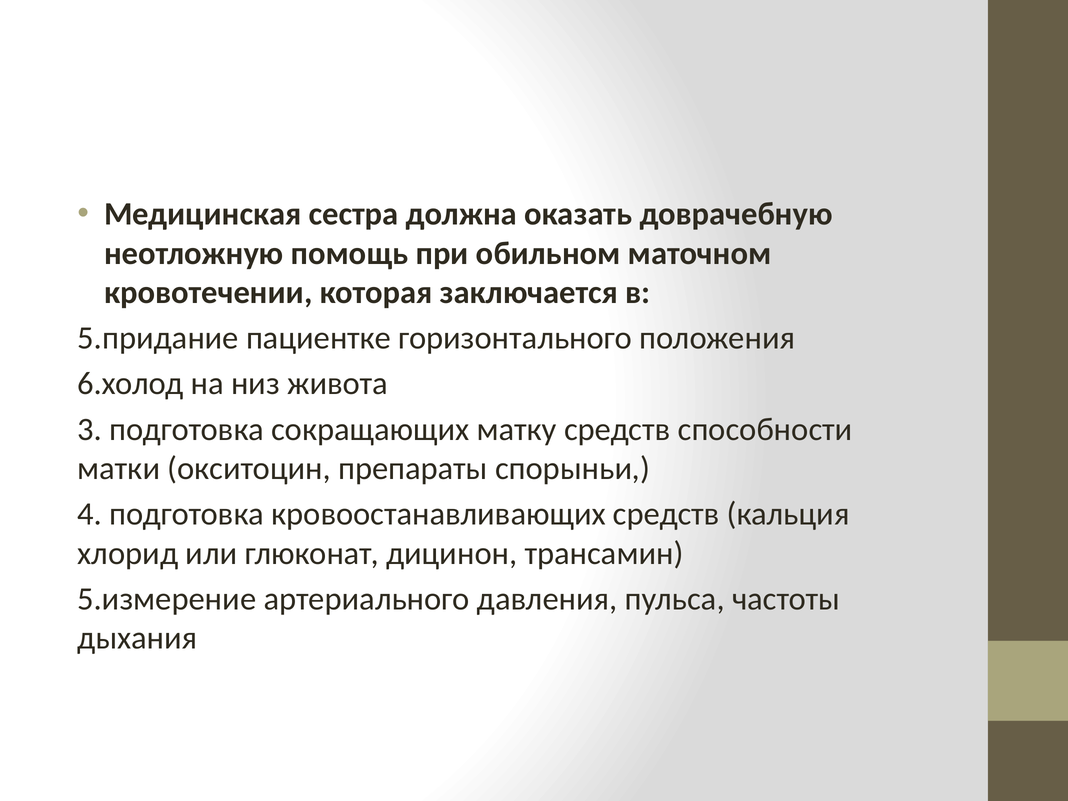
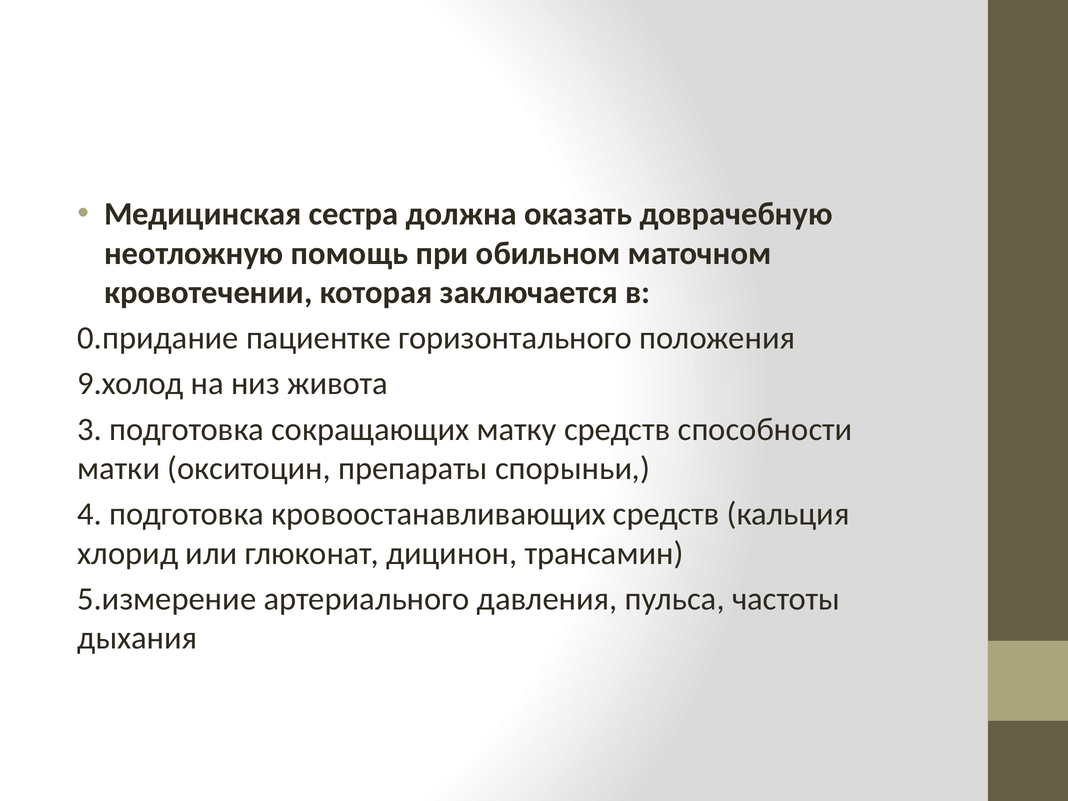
5.придание: 5.придание -> 0.придание
6.холод: 6.холод -> 9.холод
